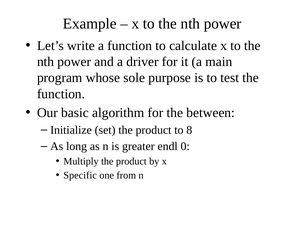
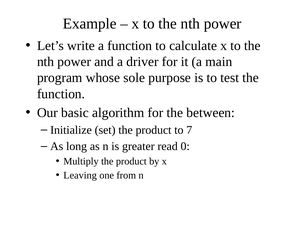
8: 8 -> 7
endl: endl -> read
Specific: Specific -> Leaving
